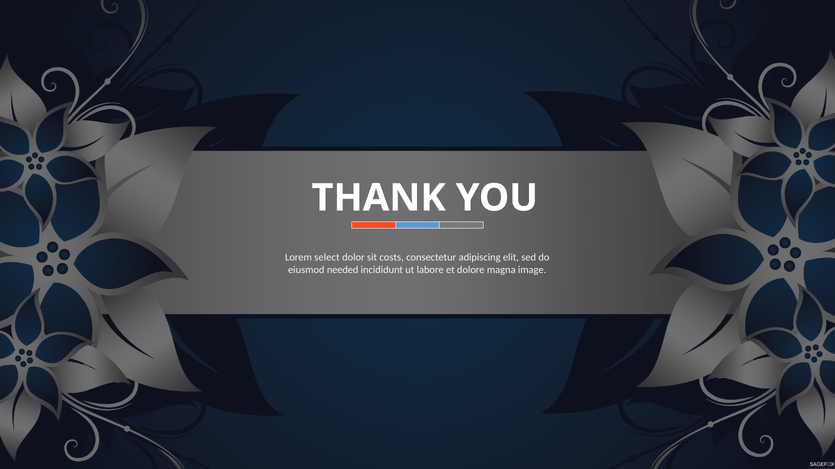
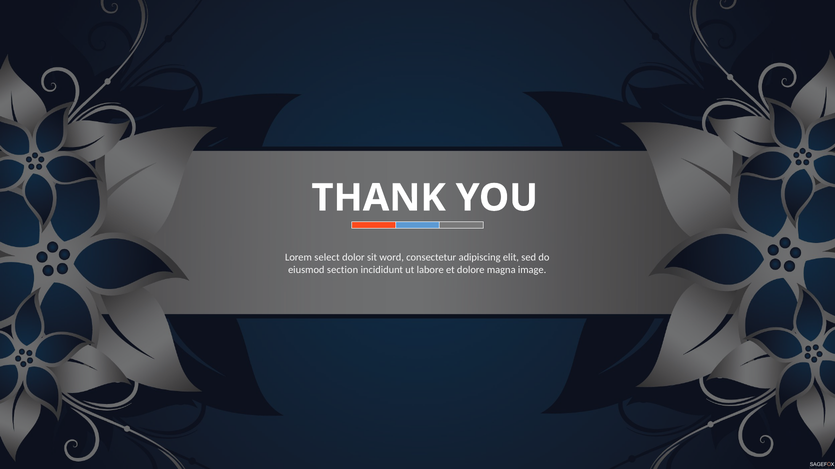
costs: costs -> word
needed: needed -> section
